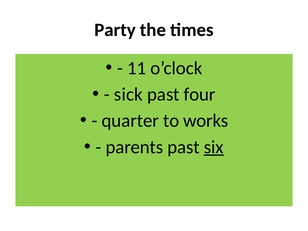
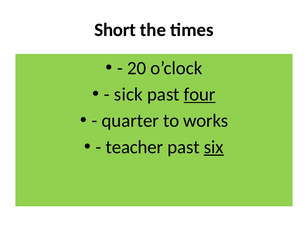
Party: Party -> Short
11: 11 -> 20
four underline: none -> present
parents: parents -> teacher
